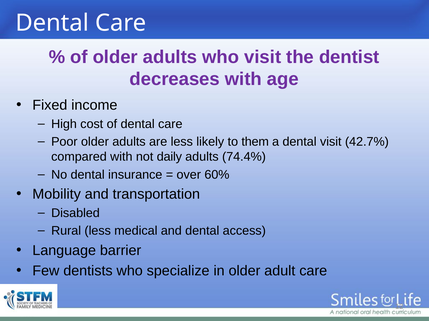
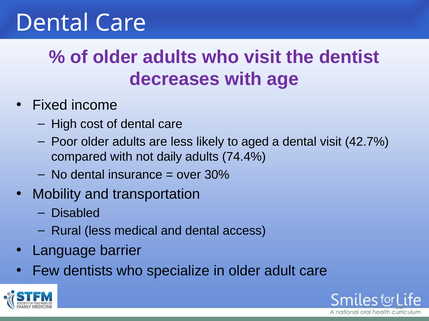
them: them -> aged
60%: 60% -> 30%
